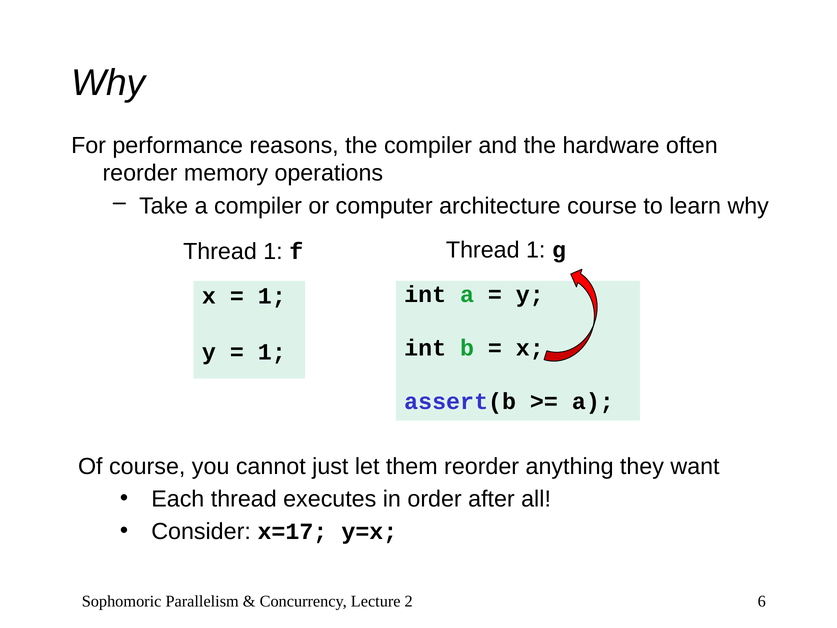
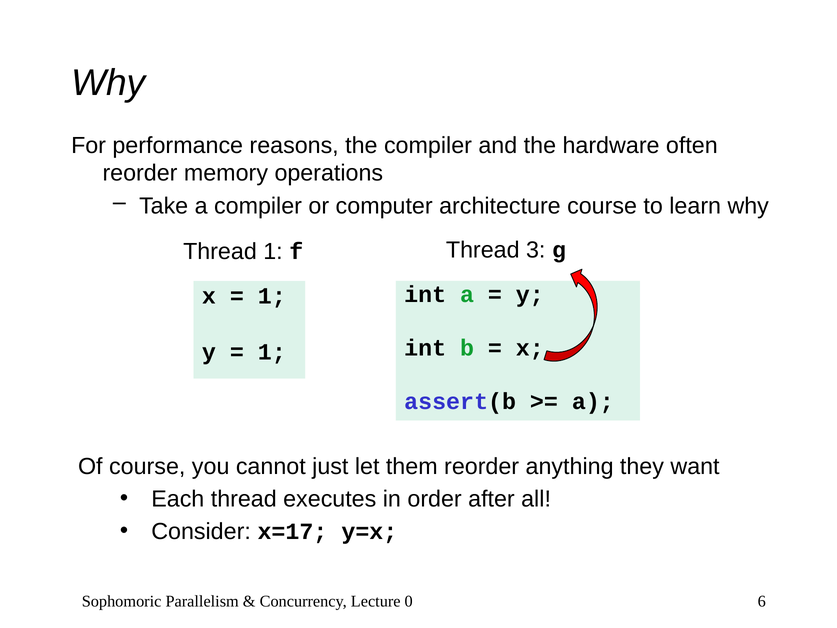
f Thread 1: 1 -> 3
2: 2 -> 0
